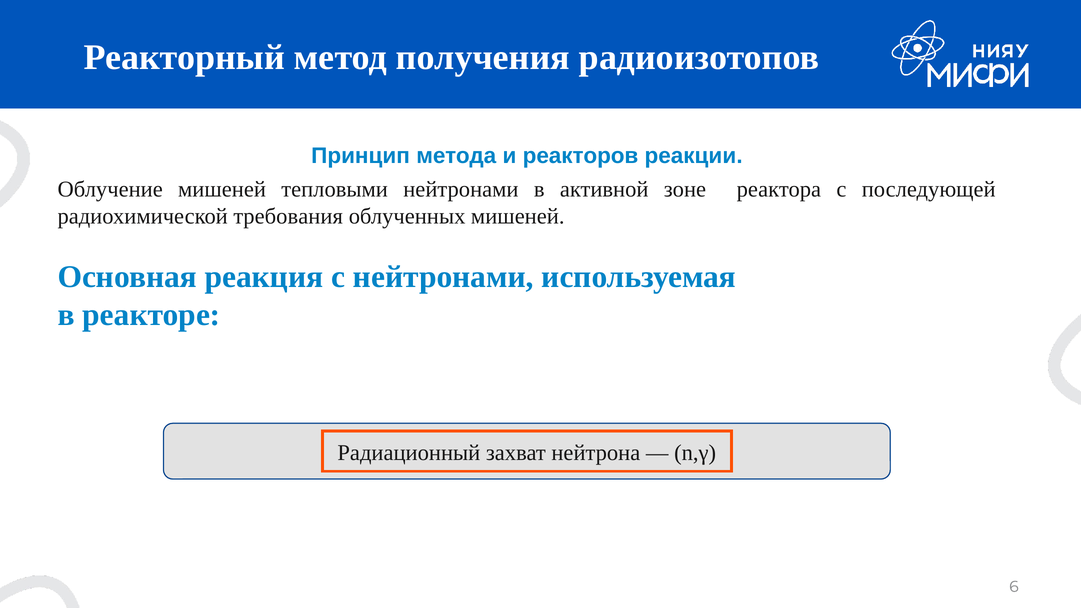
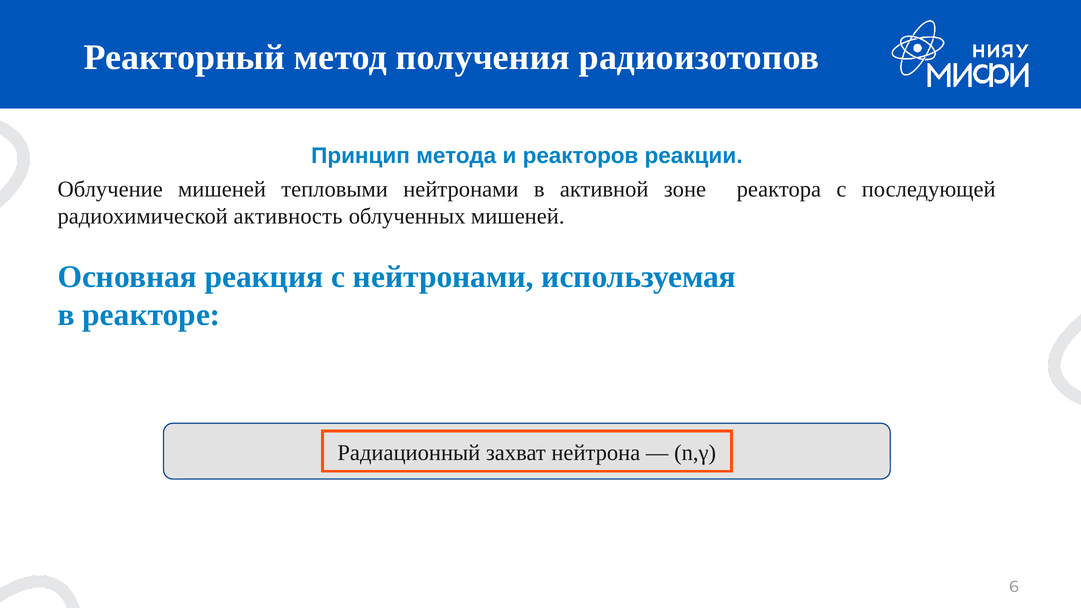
требования: требования -> активность
